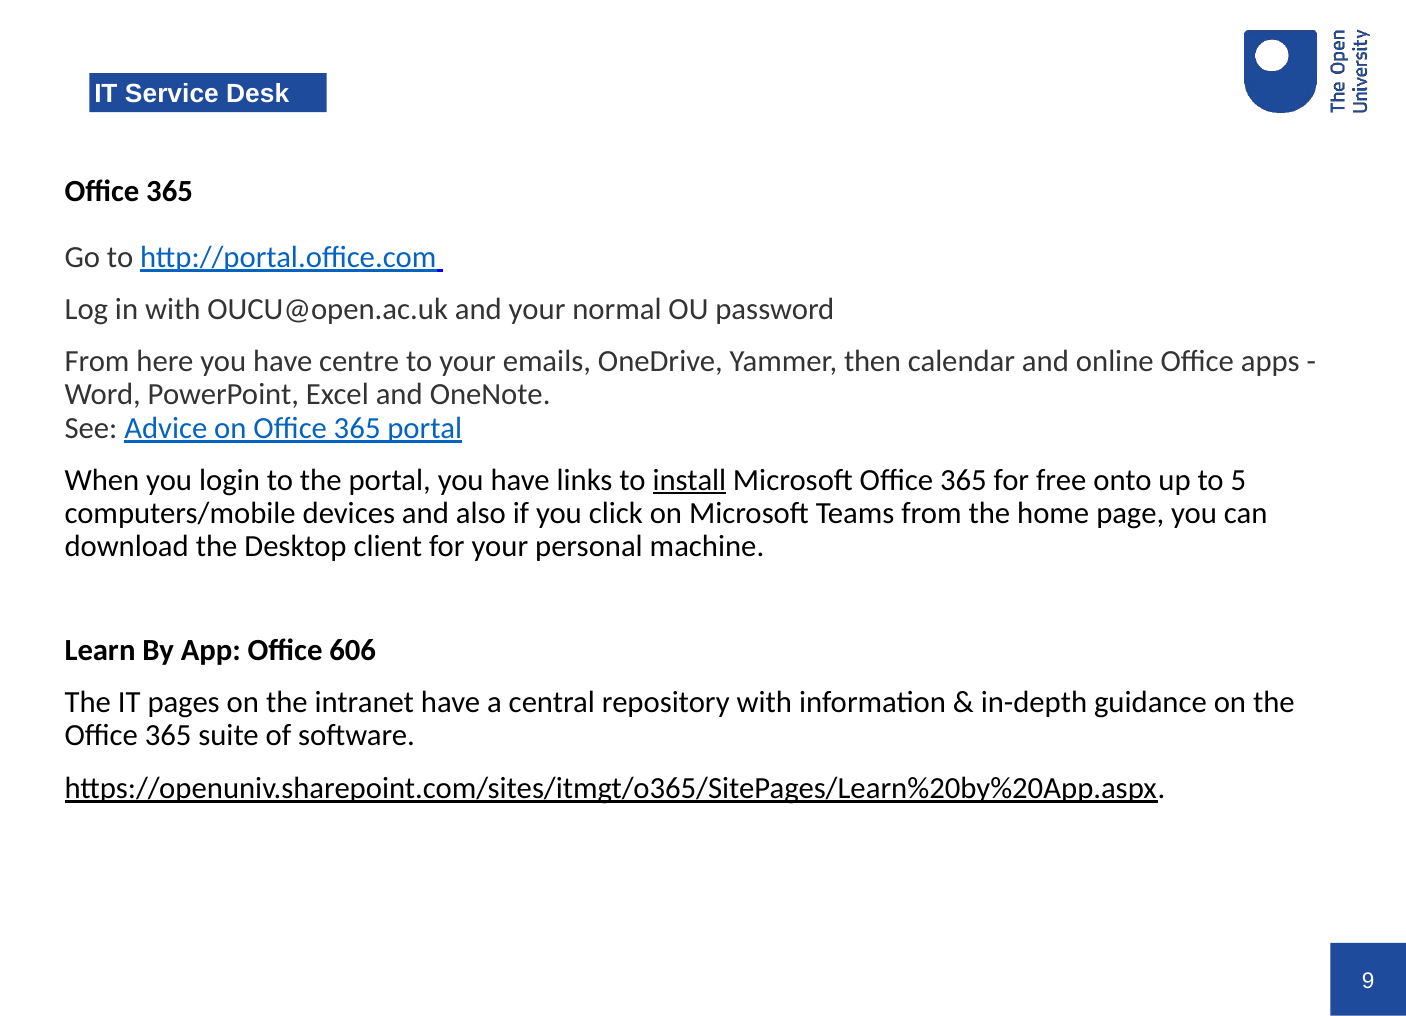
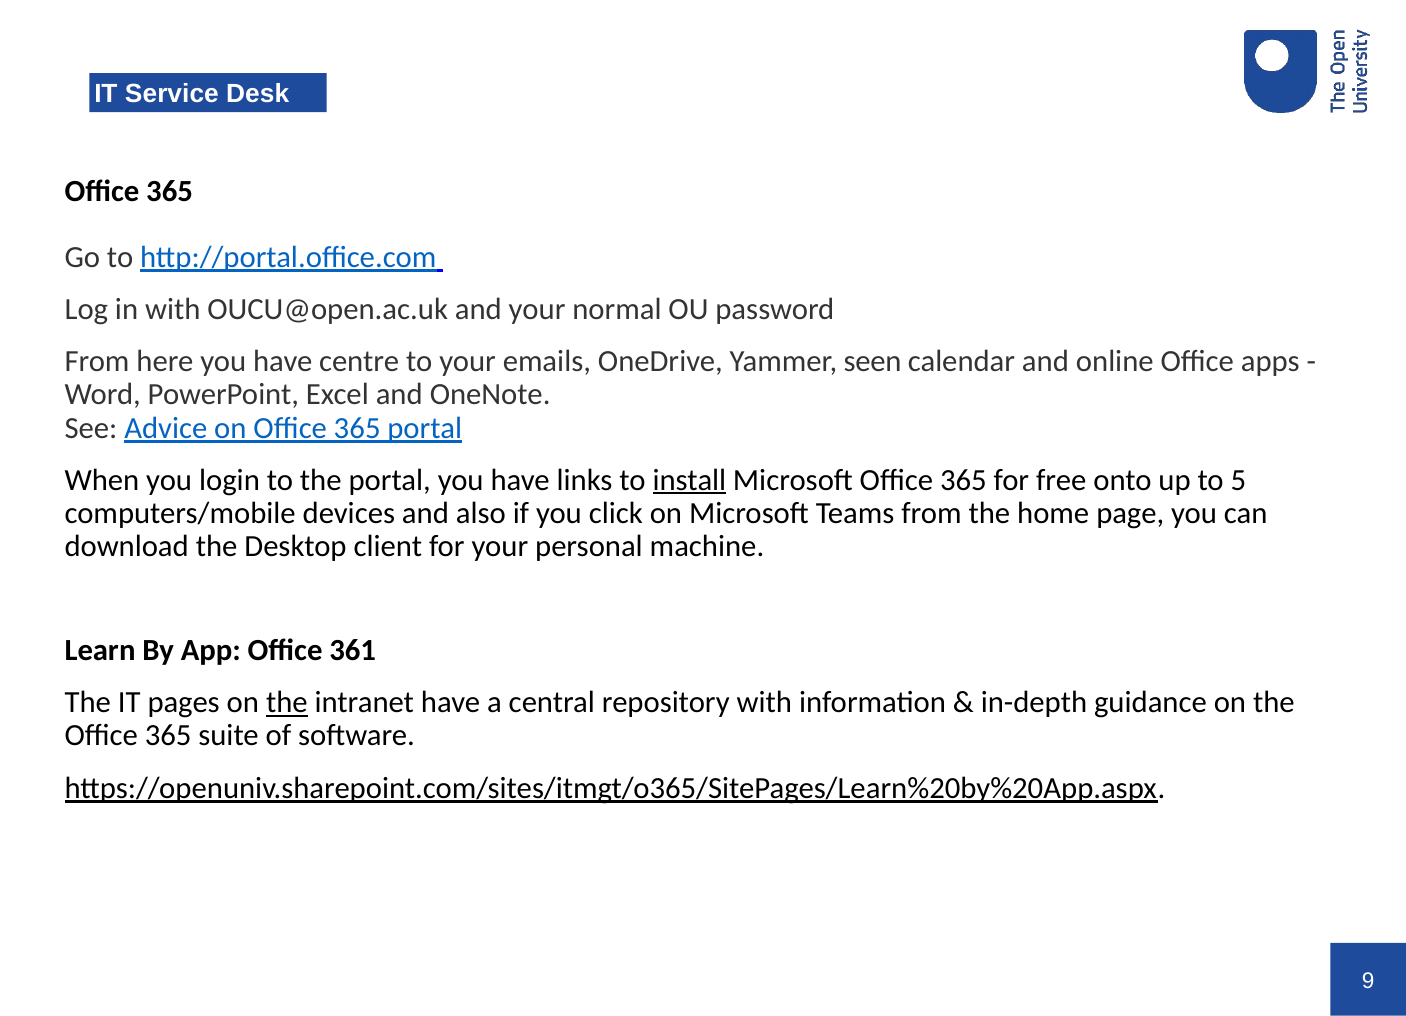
then: then -> seen
606: 606 -> 361
the at (287, 703) underline: none -> present
